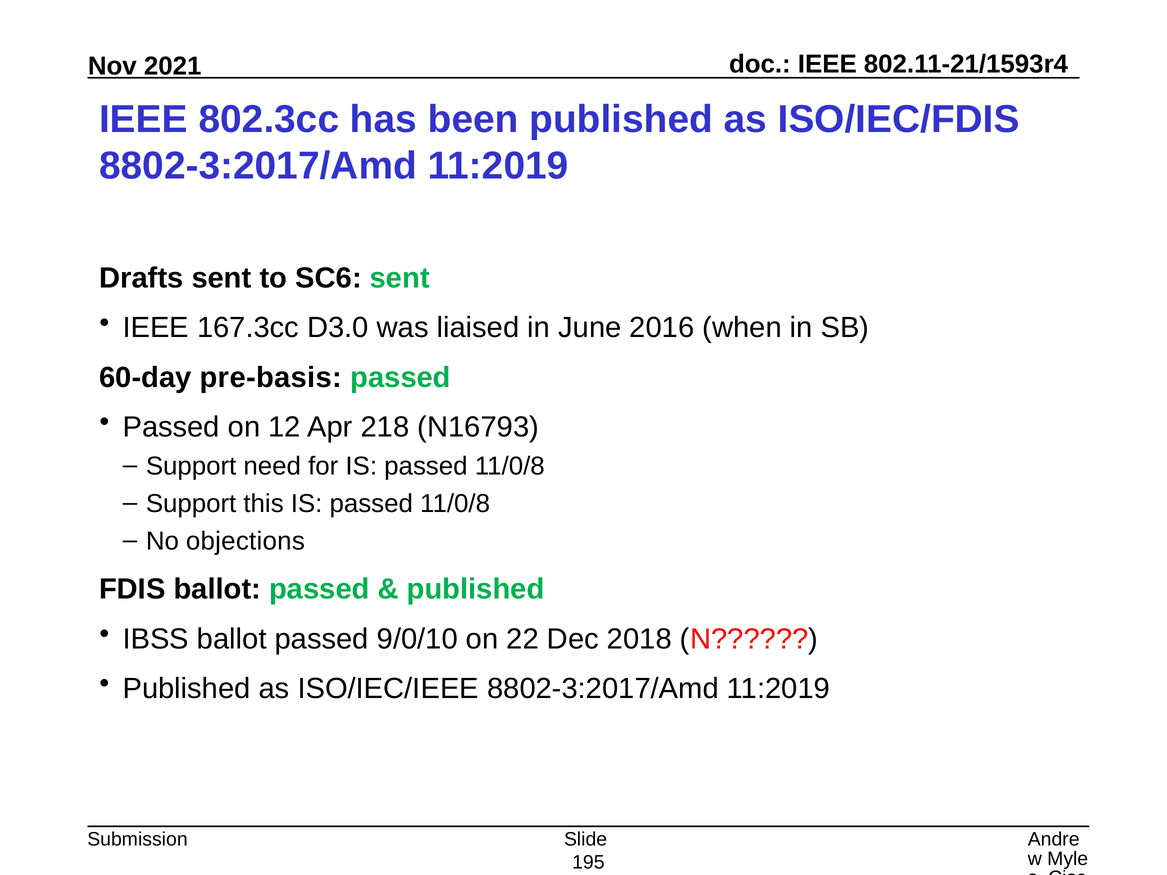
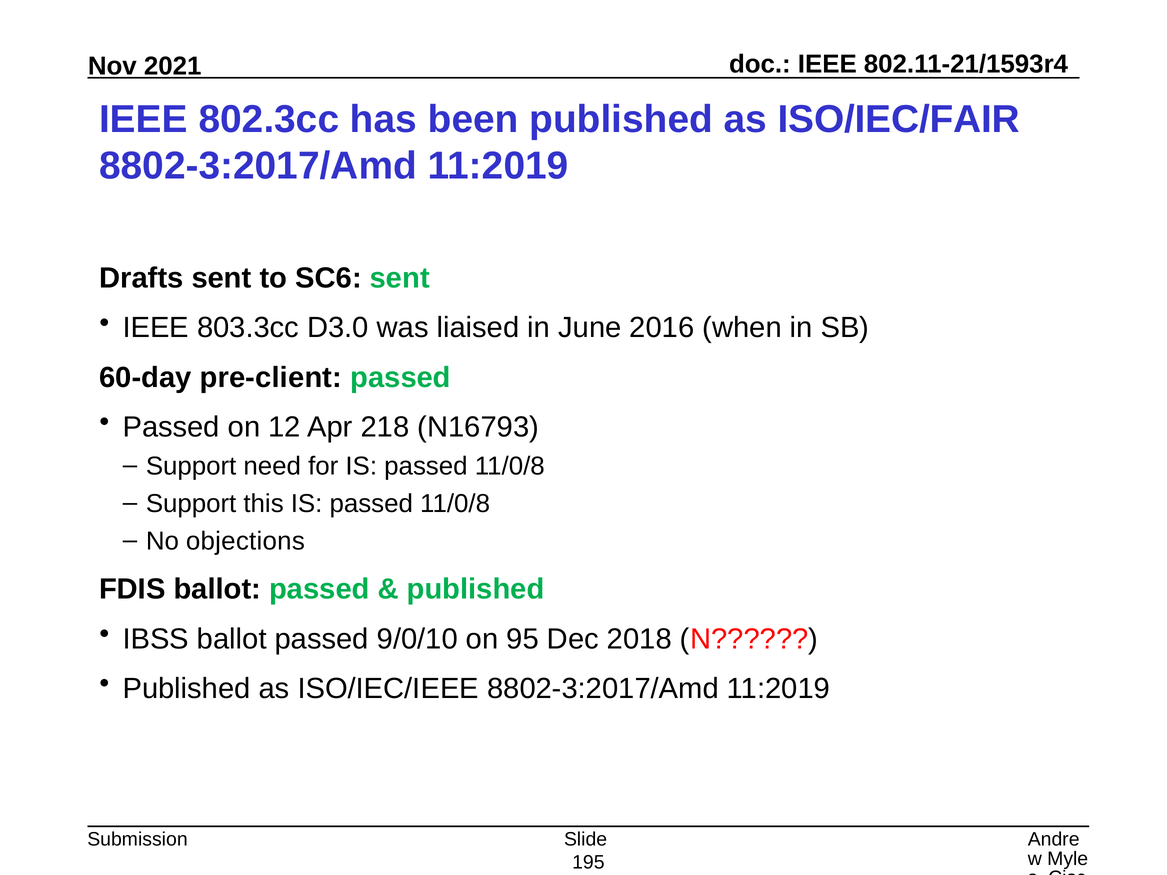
ISO/IEC/FDIS: ISO/IEC/FDIS -> ISO/IEC/FAIR
167.3cc: 167.3cc -> 803.3cc
pre-basis: pre-basis -> pre-client
22: 22 -> 95
